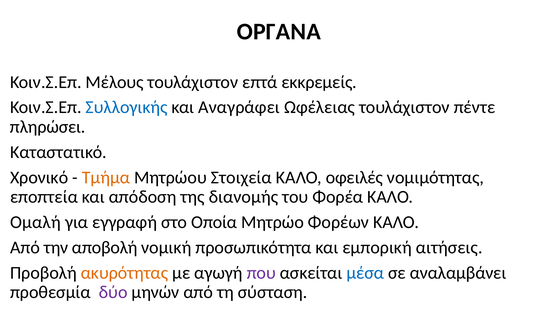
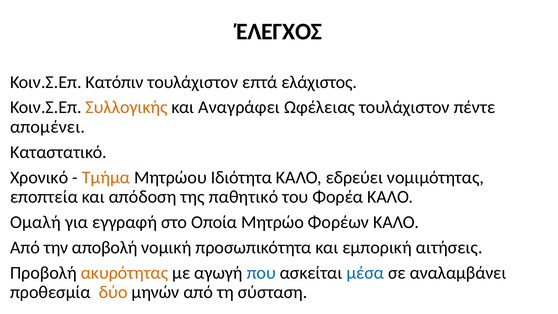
ΟΡΓΑΝΑ: ΟΡΓΑΝΑ -> ΈΛΕΓΧΟΣ
Μέλους: Μέλους -> Κατόπιν
εκκρεμείς: εκκρεμείς -> ελάχιστος
Συλλογικής colour: blue -> orange
πληρώσει: πληρώσει -> απομένει
Στοιχεία: Στοιχεία -> Ιδιότητα
οφειλές: οφειλές -> εδρεύει
διανομής: διανομής -> παθητικό
που colour: purple -> blue
δύο colour: purple -> orange
